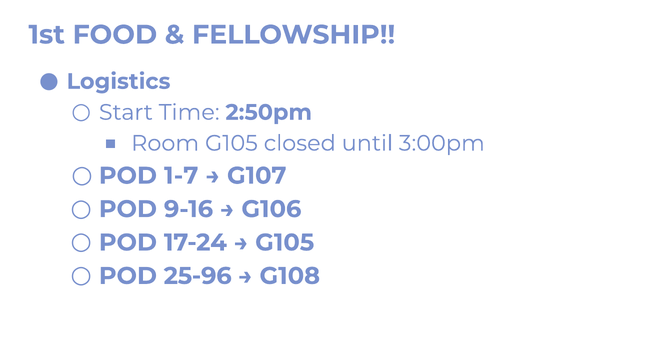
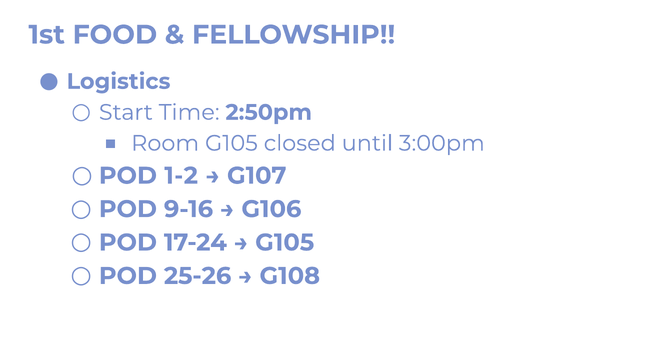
1-7: 1-7 -> 1-2
25-96: 25-96 -> 25-26
